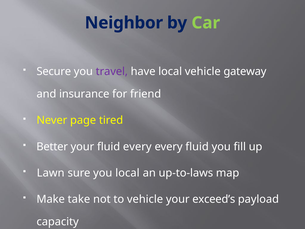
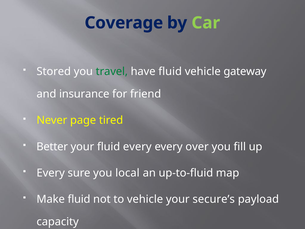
Neighbor: Neighbor -> Coverage
Secure: Secure -> Stored
travel colour: purple -> green
have local: local -> fluid
every fluid: fluid -> over
Lawn at (51, 173): Lawn -> Every
up-to-laws: up-to-laws -> up-to-fluid
Make take: take -> fluid
exceed’s: exceed’s -> secure’s
